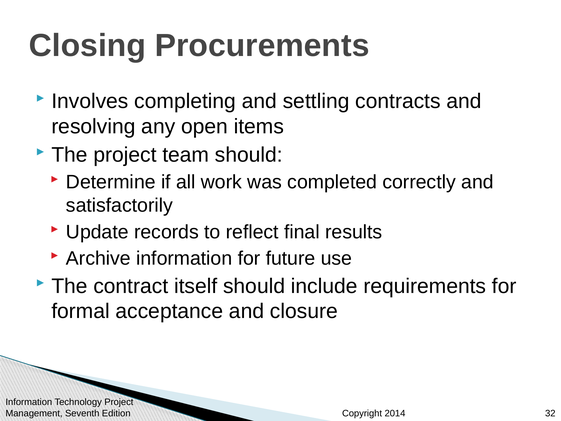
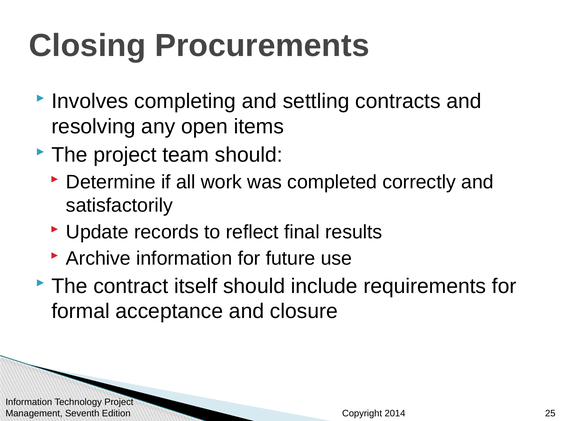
32: 32 -> 25
